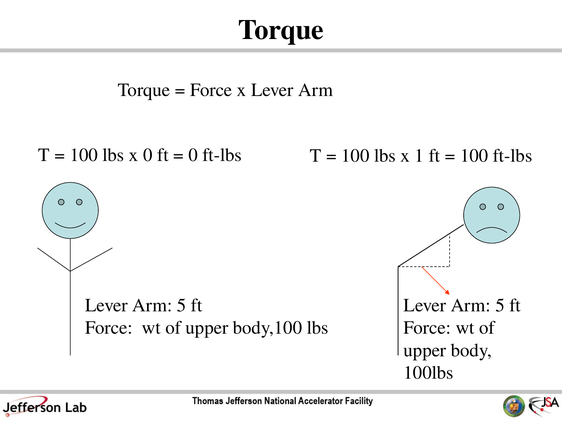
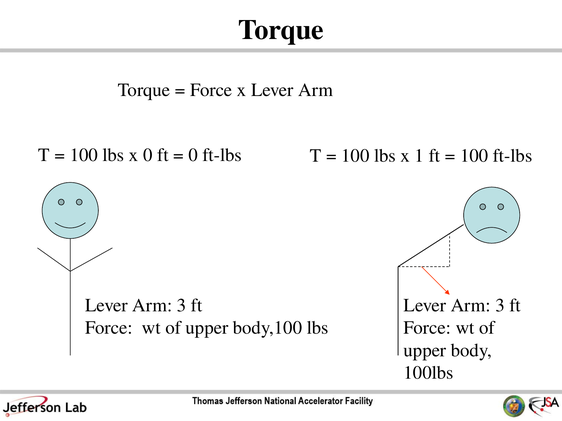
5 at (182, 306): 5 -> 3
5 at (500, 306): 5 -> 3
